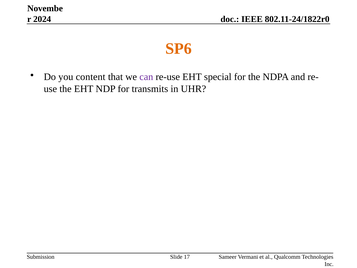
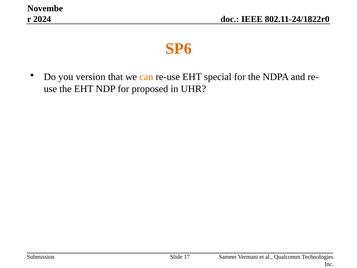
content: content -> version
can colour: purple -> orange
transmits: transmits -> proposed
